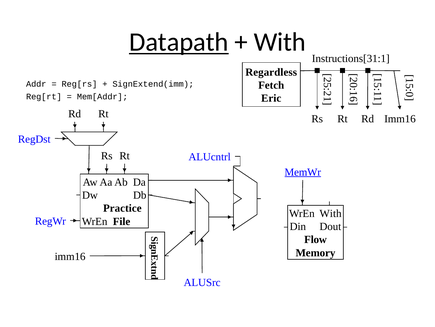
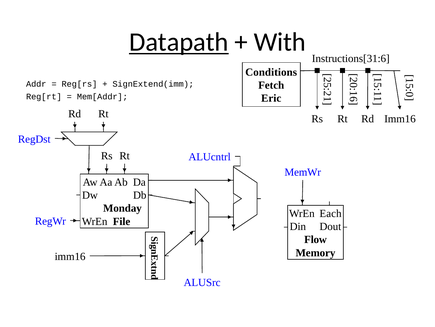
Instructions[31:1: Instructions[31:1 -> Instructions[31:6
Regardless: Regardless -> Conditions
MemWr underline: present -> none
Practice: Practice -> Monday
WrEn With: With -> Each
